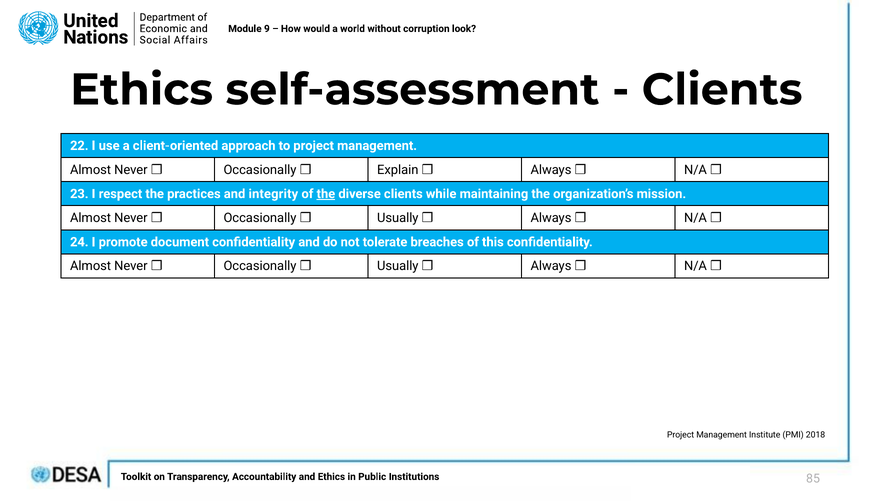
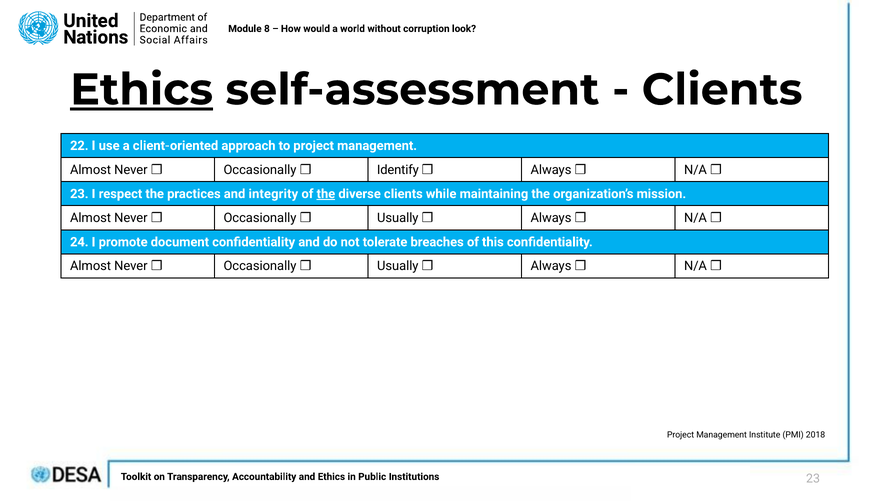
9: 9 -> 8
Ethics at (142, 90) underline: none -> present
Explain: Explain -> Identify
85 at (813, 478): 85 -> 23
